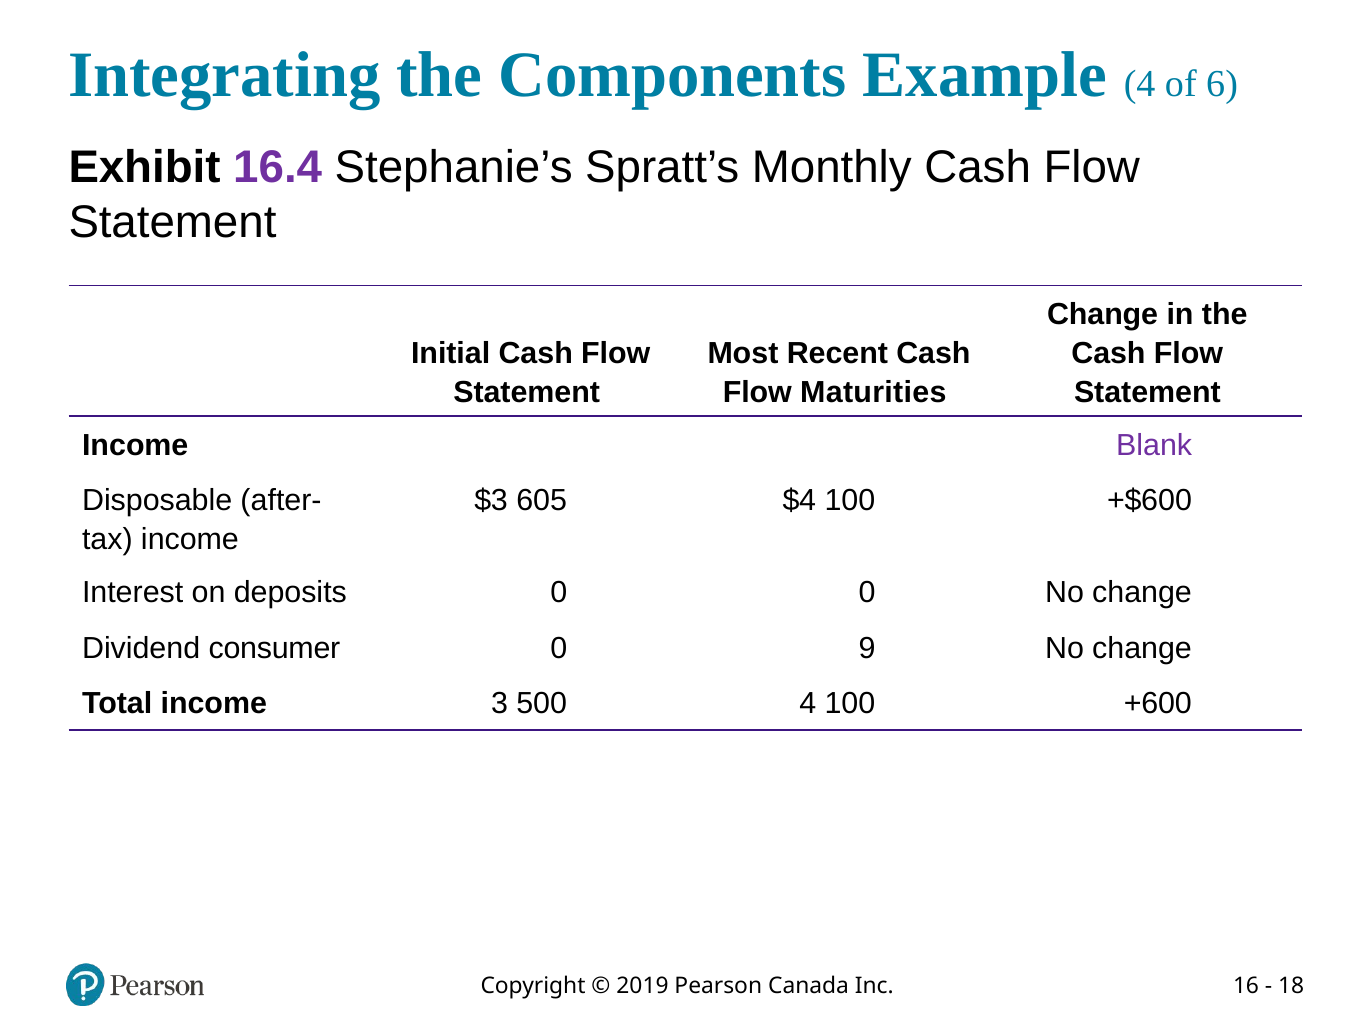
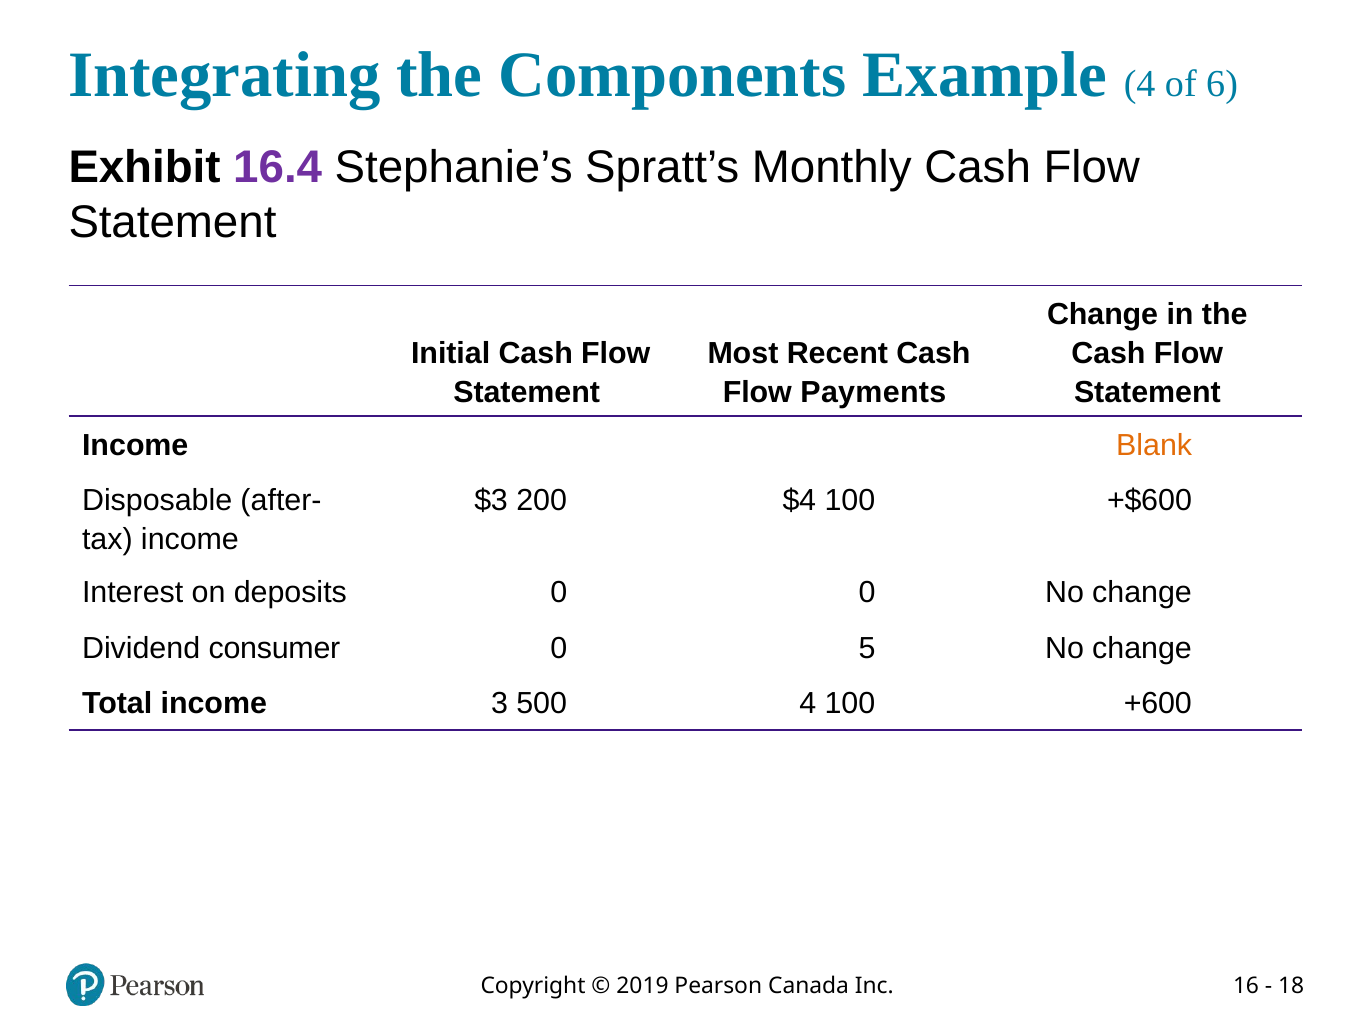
Maturities: Maturities -> Payments
Blank at (1154, 445) colour: purple -> orange
605: 605 -> 200
9: 9 -> 5
